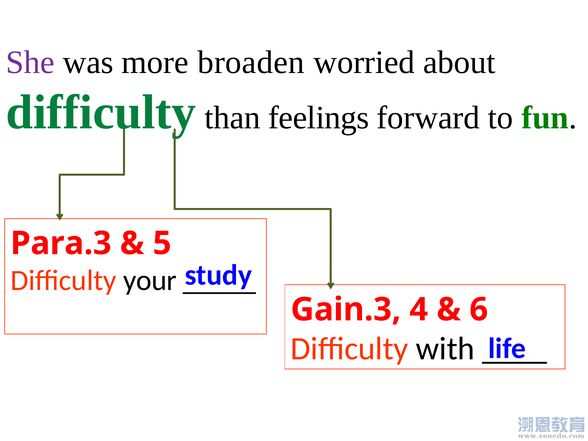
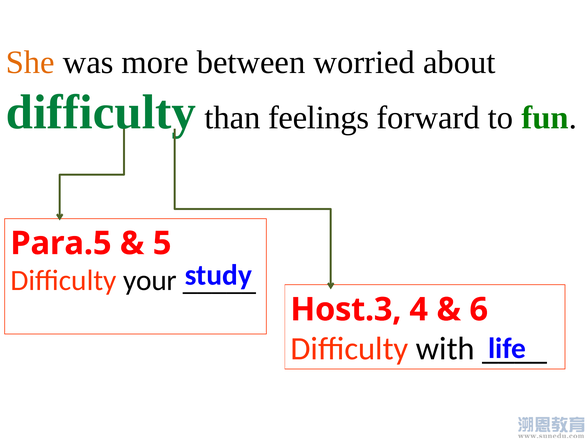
She colour: purple -> orange
broaden: broaden -> between
Para.3: Para.3 -> Para.5
Gain.3: Gain.3 -> Host.3
